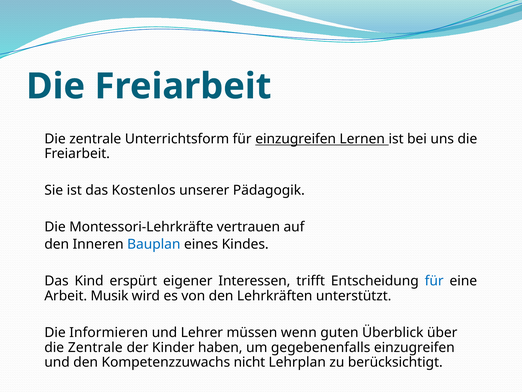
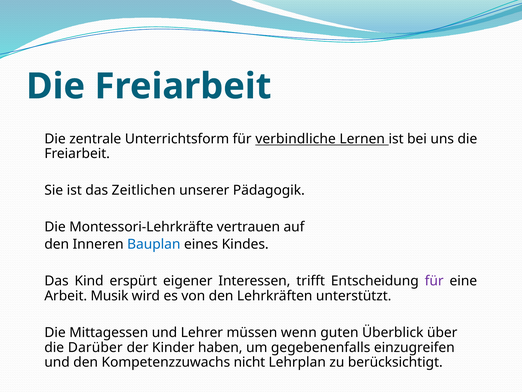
für einzugreifen: einzugreifen -> verbindliche
Kostenlos: Kostenlos -> Zeitlichen
für at (434, 281) colour: blue -> purple
Informieren: Informieren -> Mittagessen
Zentrale at (95, 347): Zentrale -> Darüber
